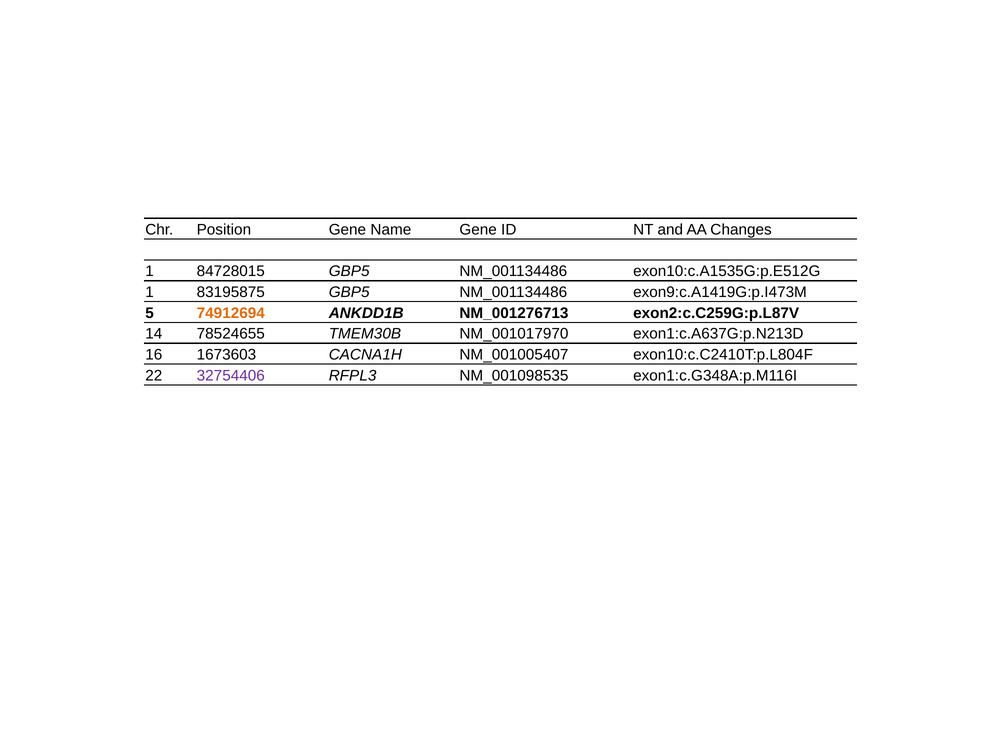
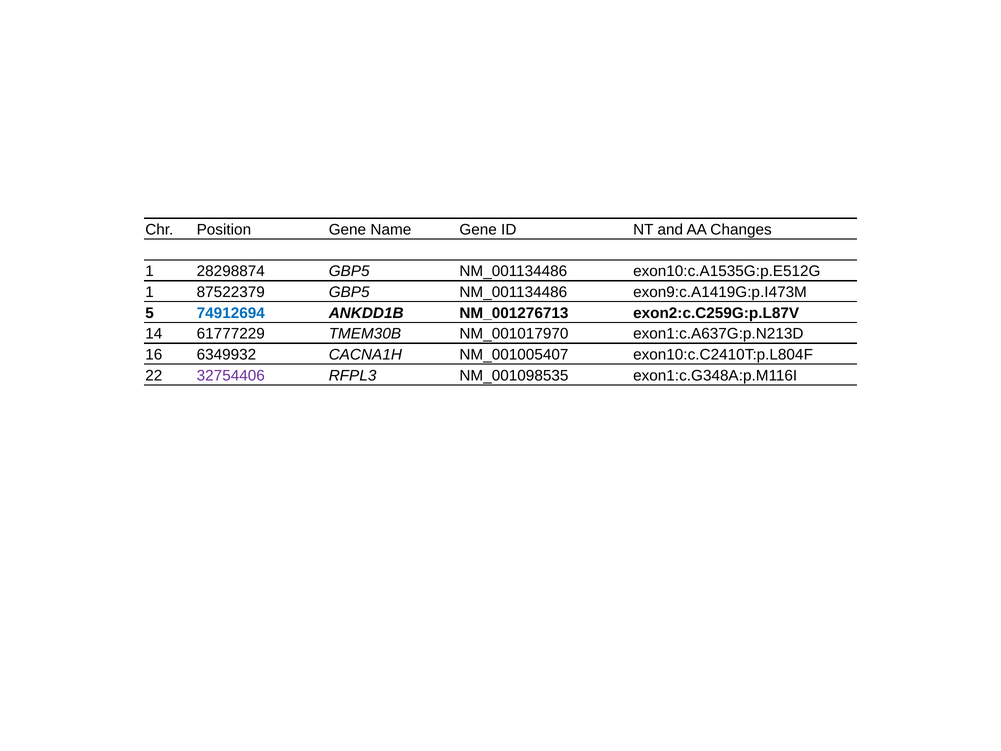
84728015: 84728015 -> 28298874
83195875: 83195875 -> 87522379
74912694 colour: orange -> blue
78524655: 78524655 -> 61777229
1673603: 1673603 -> 6349932
